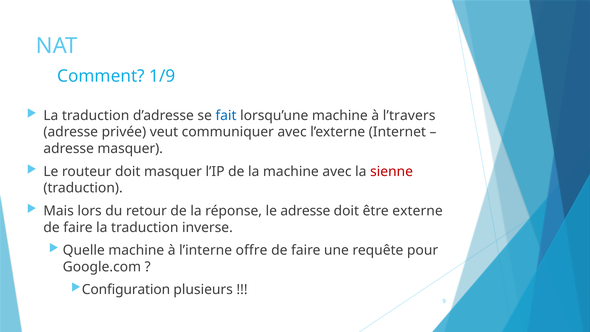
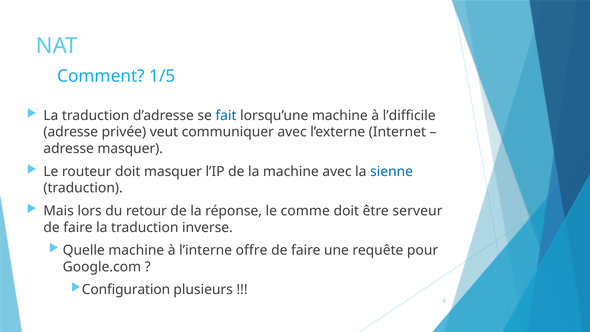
1/9: 1/9 -> 1/5
l’travers: l’travers -> l’difficile
sienne colour: red -> blue
le adresse: adresse -> comme
externe: externe -> serveur
